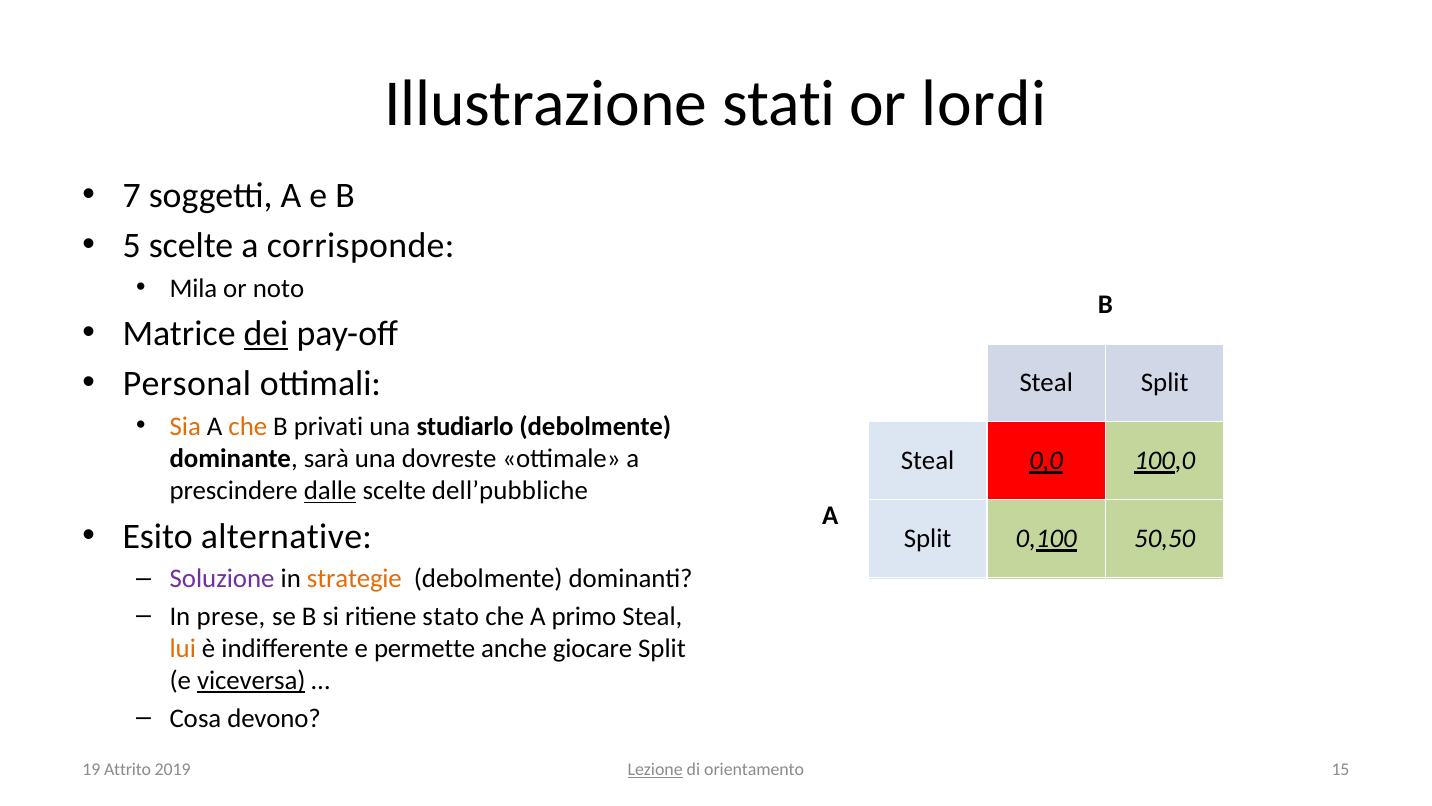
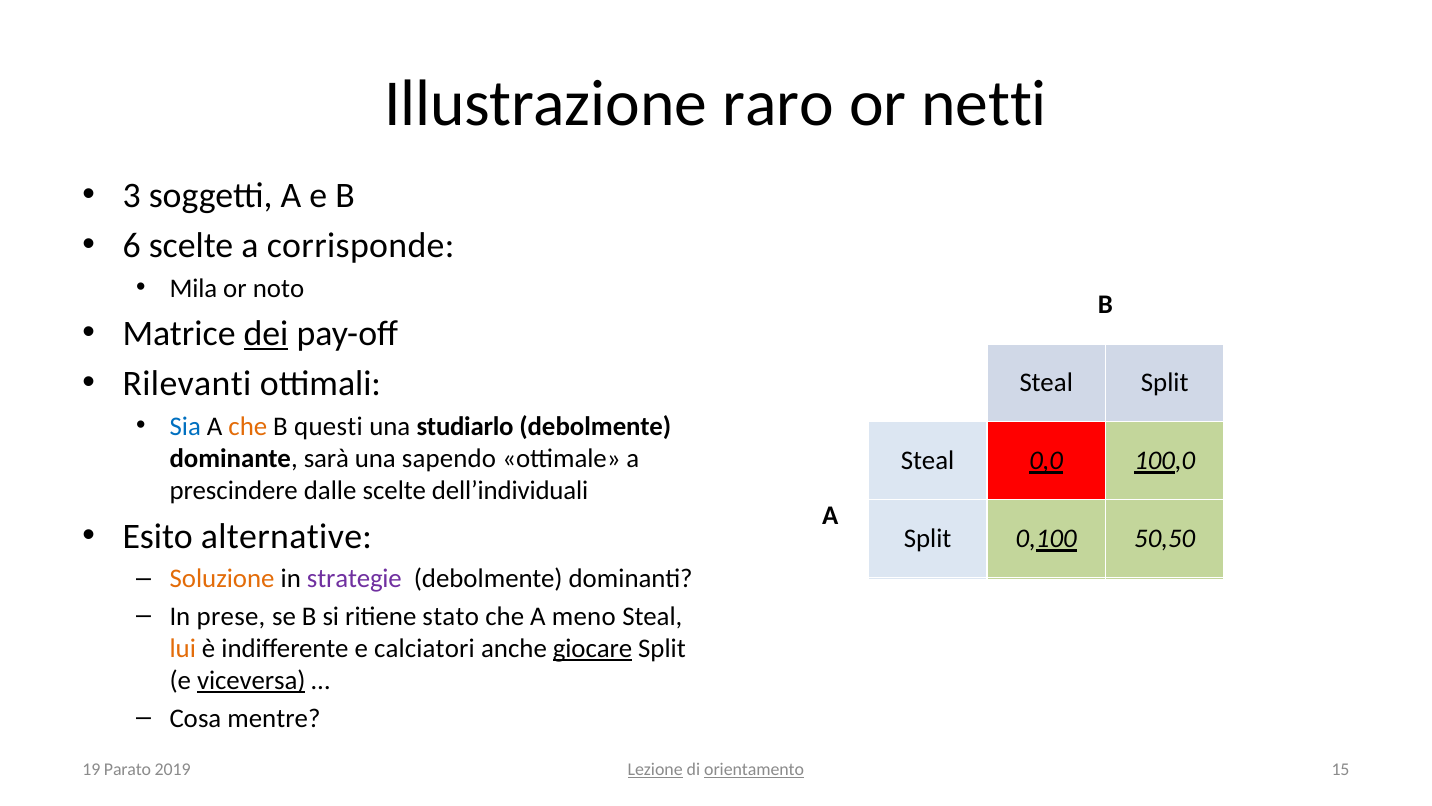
stati: stati -> raro
lordi: lordi -> netti
7: 7 -> 3
5: 5 -> 6
Personal: Personal -> Rilevanti
Sia colour: orange -> blue
privati: privati -> questi
dovreste: dovreste -> sapendo
dalle underline: present -> none
dell’pubbliche: dell’pubbliche -> dell’individuali
Soluzione colour: purple -> orange
strategie colour: orange -> purple
primo: primo -> meno
permette: permette -> calciatori
giocare underline: none -> present
devono: devono -> mentre
orientamento underline: none -> present
Attrito: Attrito -> Parato
